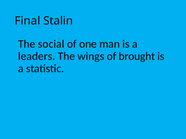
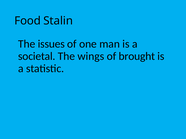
Final: Final -> Food
social: social -> issues
leaders: leaders -> societal
